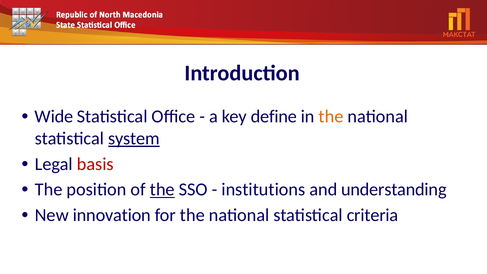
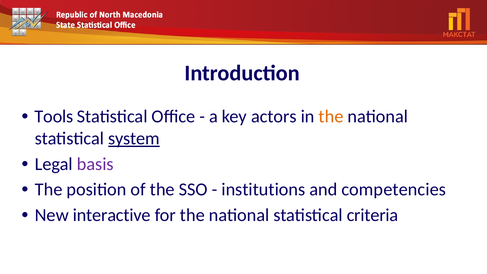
Wide: Wide -> Tools
define: define -> actors
basis colour: red -> purple
the at (162, 190) underline: present -> none
understanding: understanding -> competencies
innovation: innovation -> interactive
